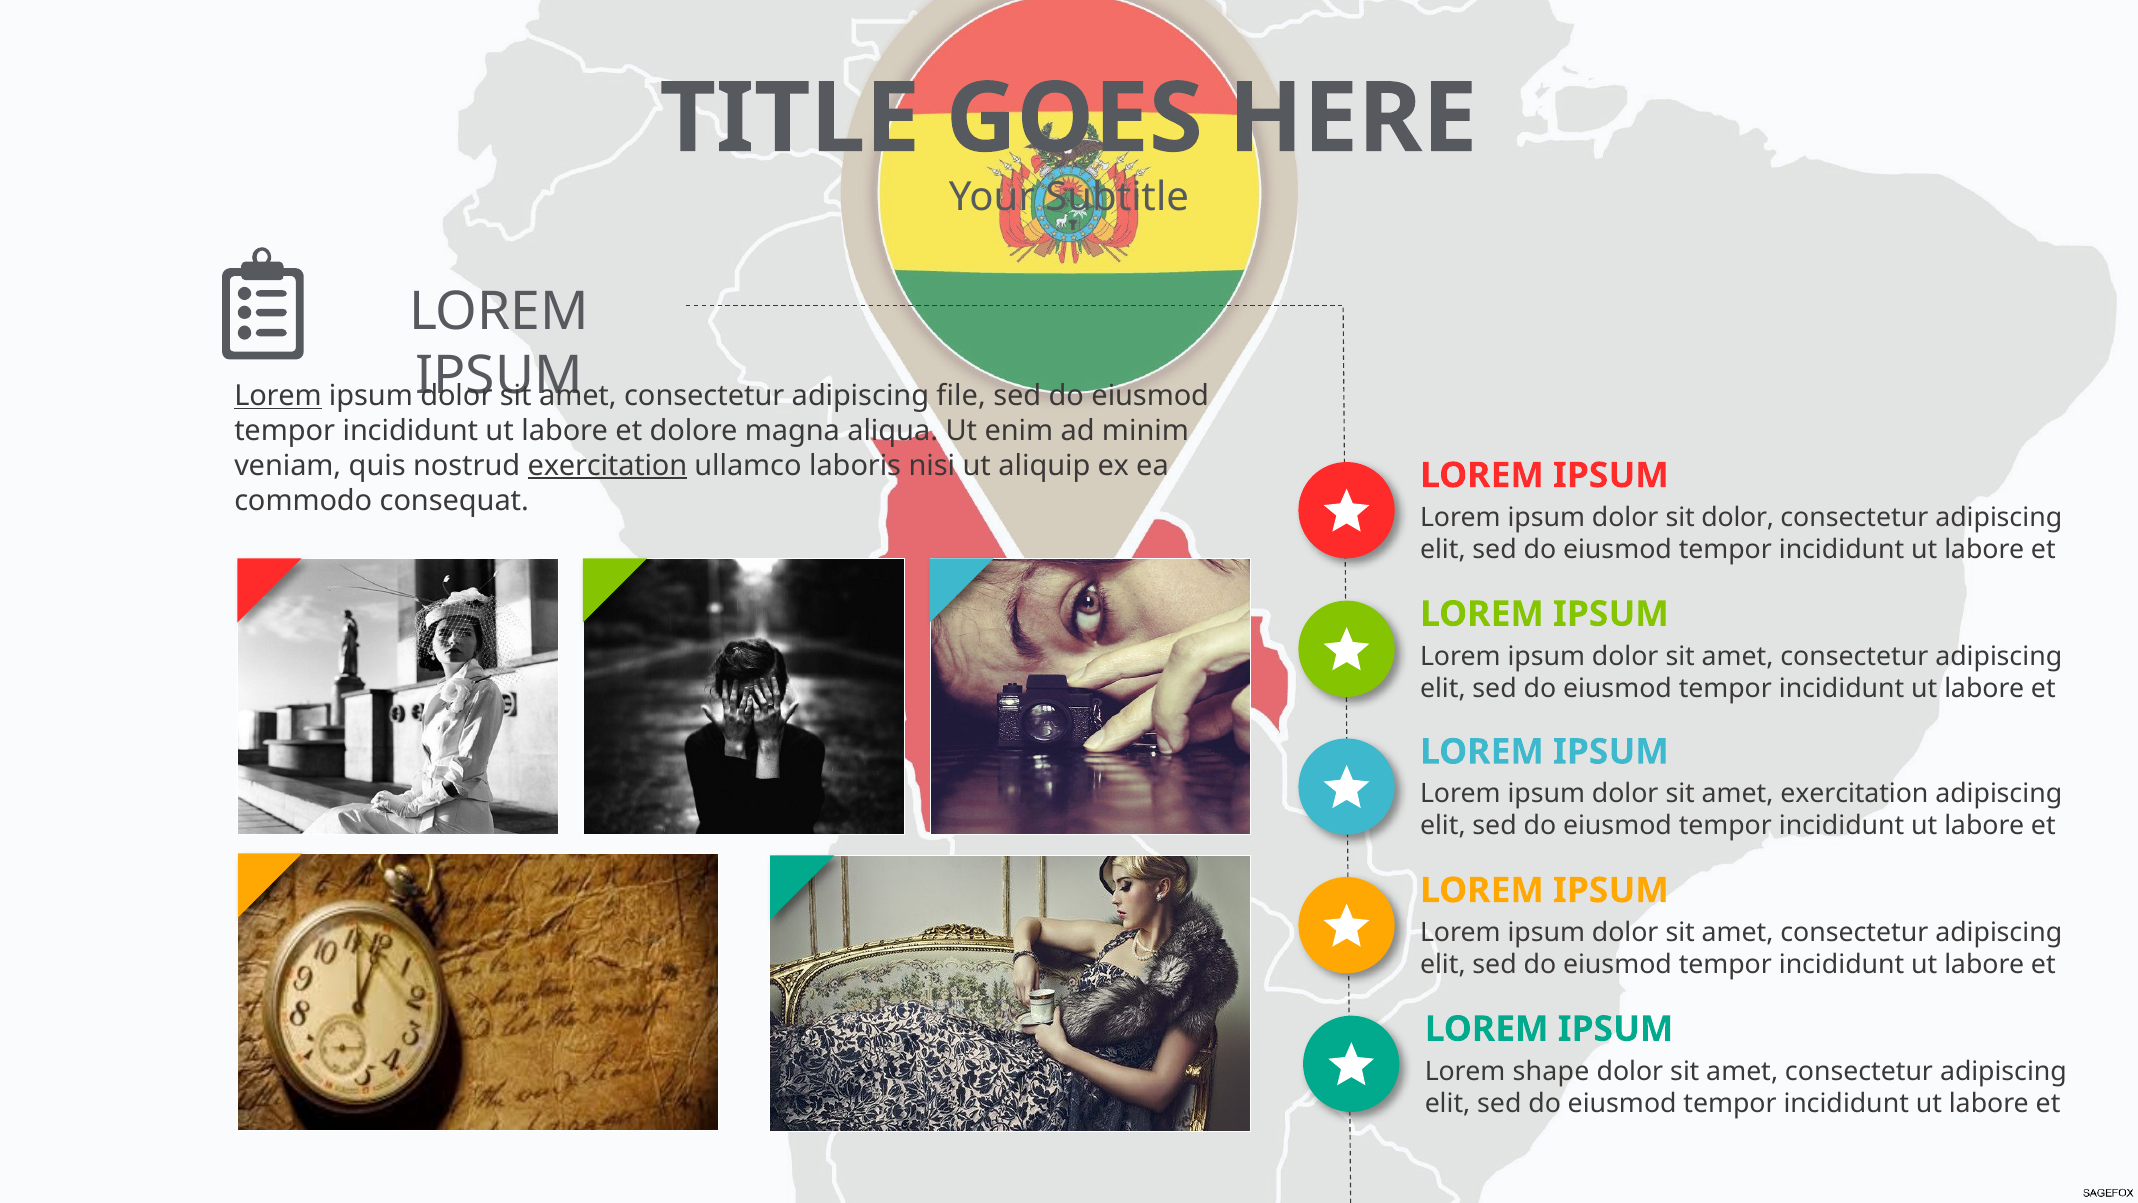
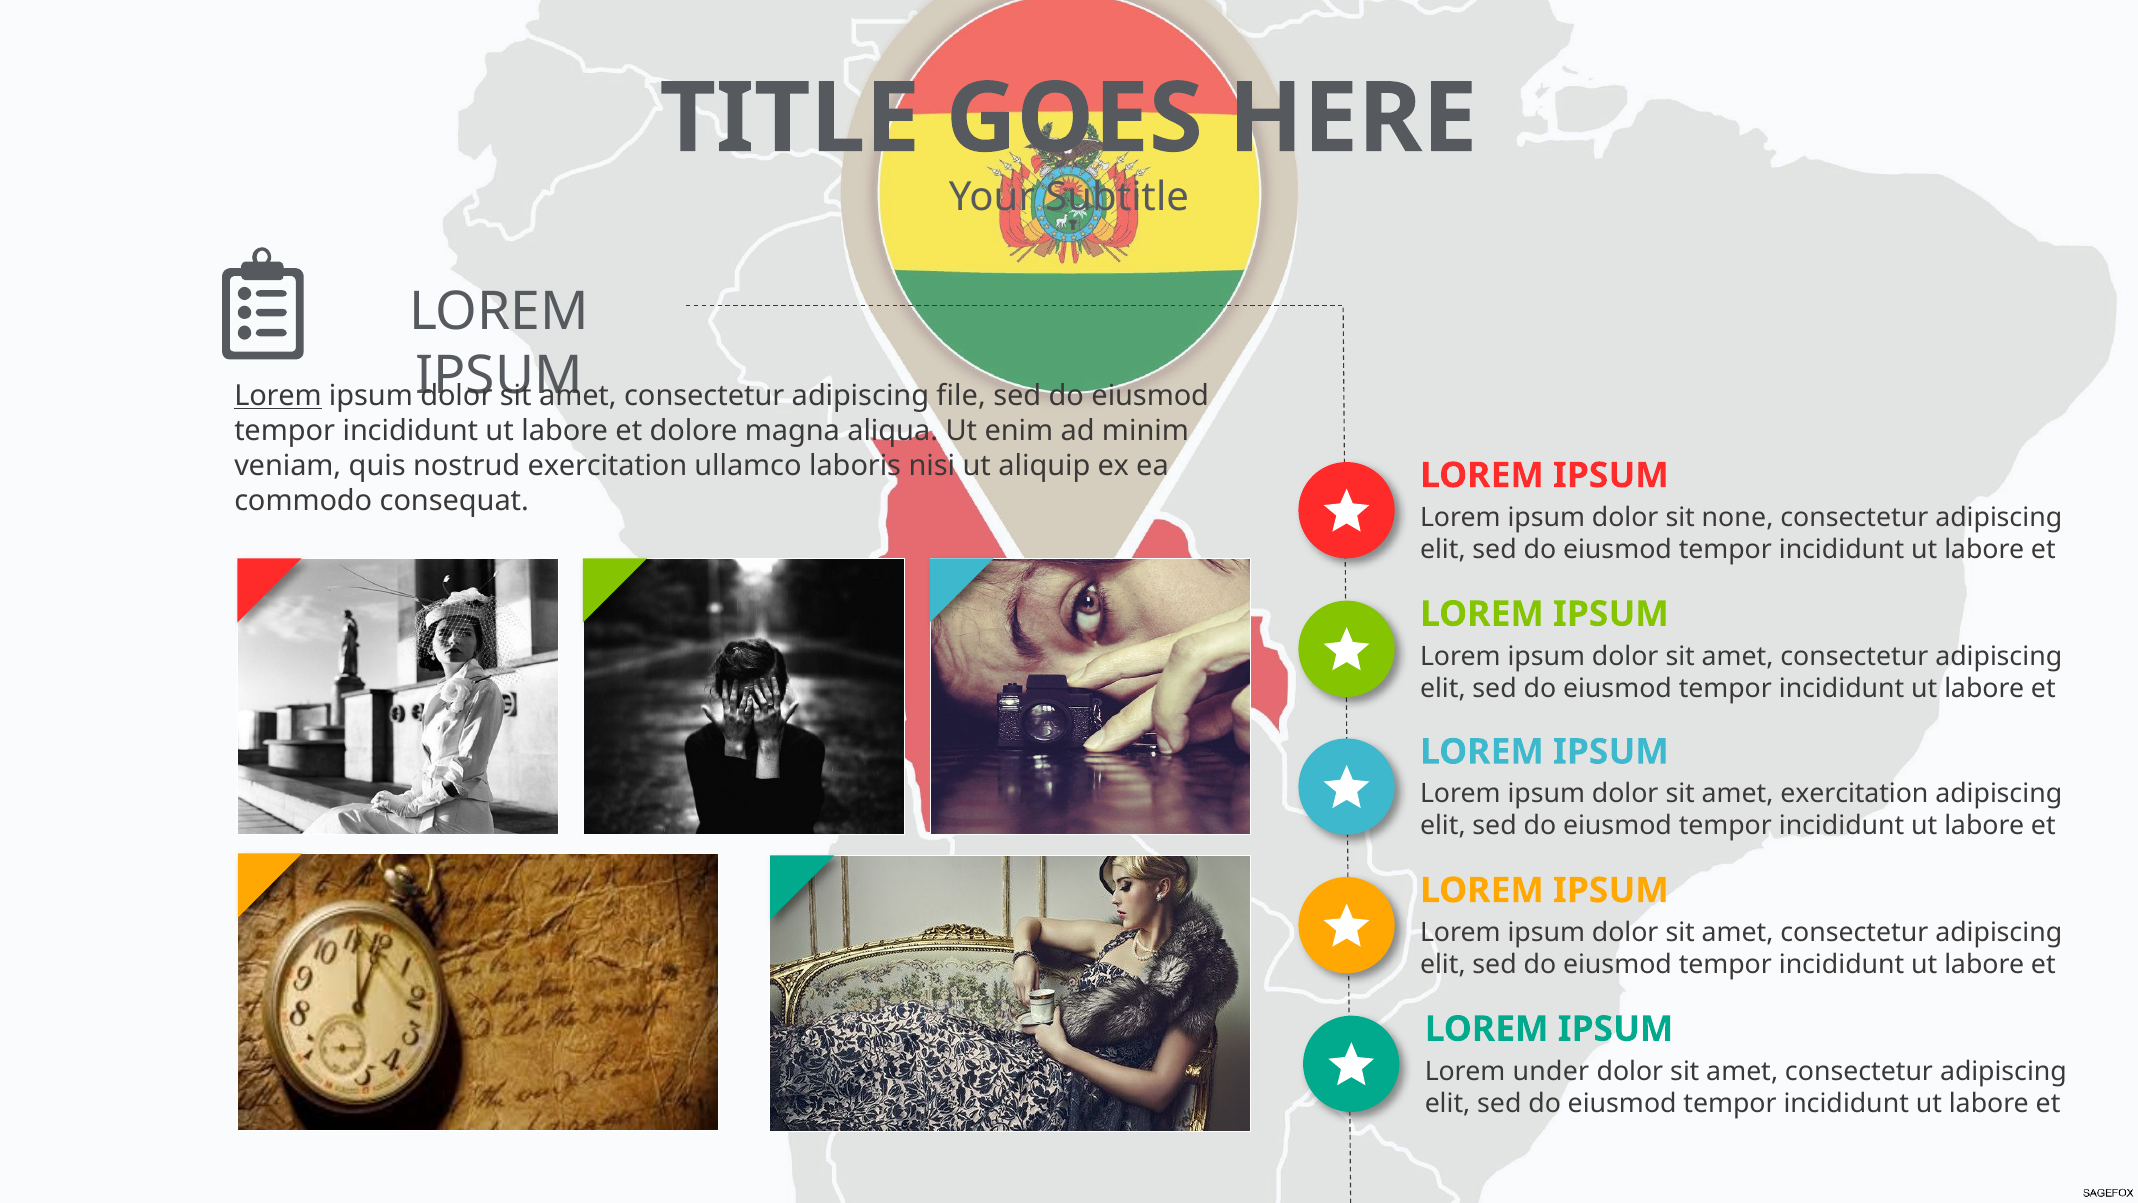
exercitation at (607, 466) underline: present -> none
sit dolor: dolor -> none
shape: shape -> under
